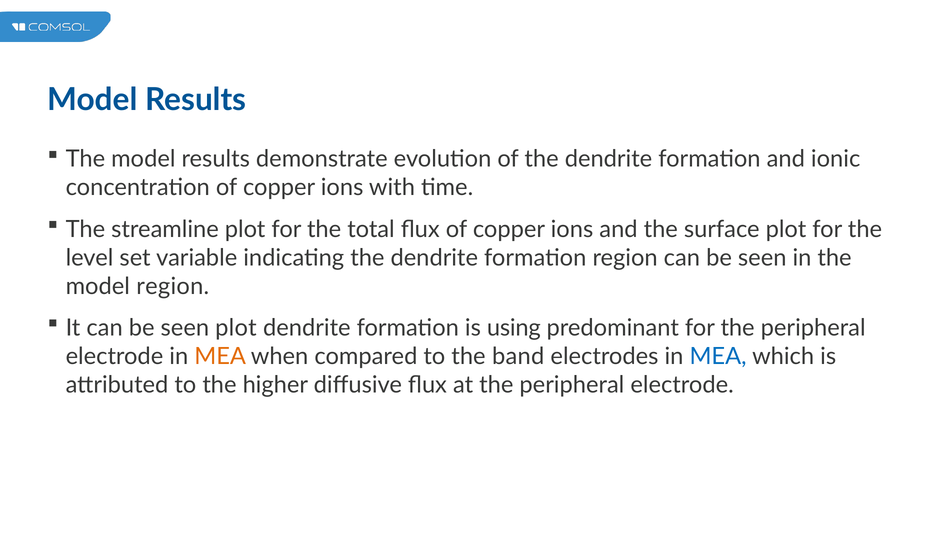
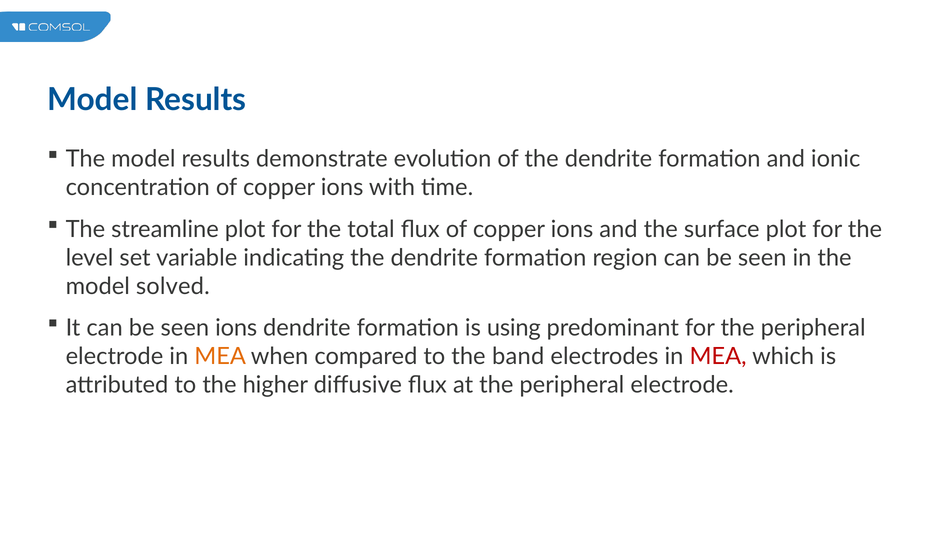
model region: region -> solved
seen plot: plot -> ions
MEA at (718, 356) colour: blue -> red
